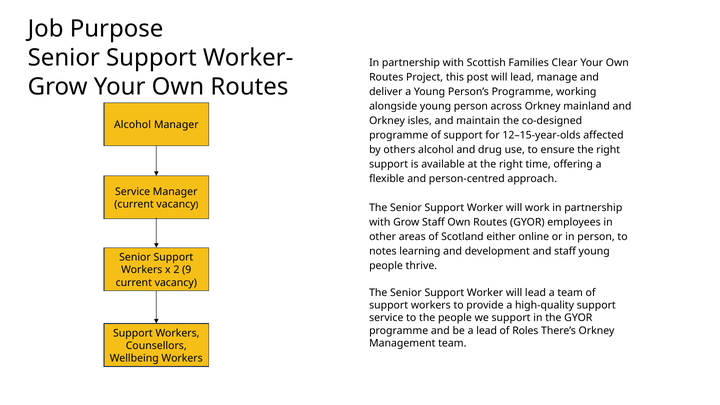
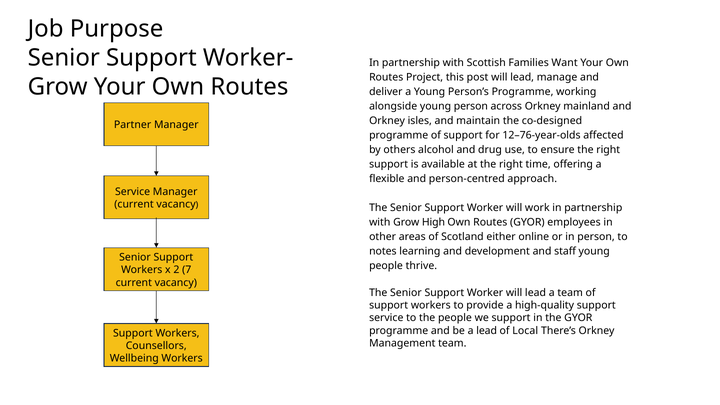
Clear: Clear -> Want
Alcohol at (133, 125): Alcohol -> Partner
12–15-year-olds: 12–15-year-olds -> 12–76-year-olds
Grow Staff: Staff -> High
9: 9 -> 7
Roles: Roles -> Local
